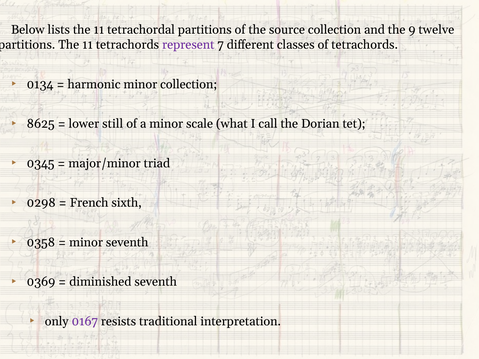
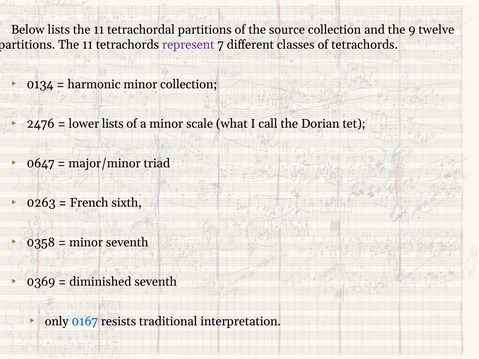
8625: 8625 -> 2476
lower still: still -> lists
0345: 0345 -> 0647
0298: 0298 -> 0263
0167 colour: purple -> blue
